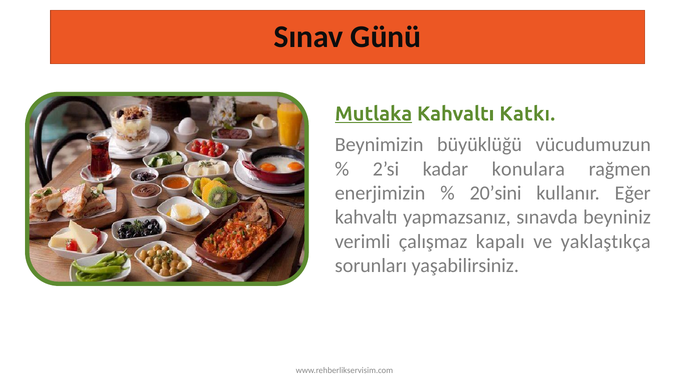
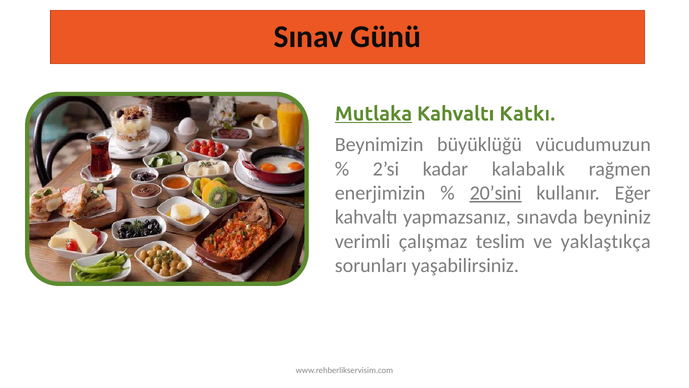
konulara: konulara -> kalabalık
20’sini underline: none -> present
kapalı: kapalı -> teslim
